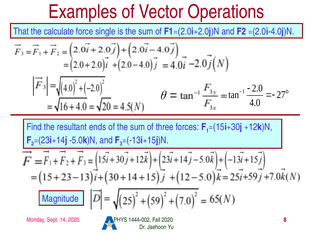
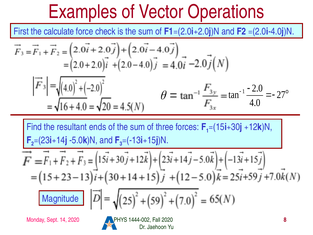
That: That -> First
single: single -> check
